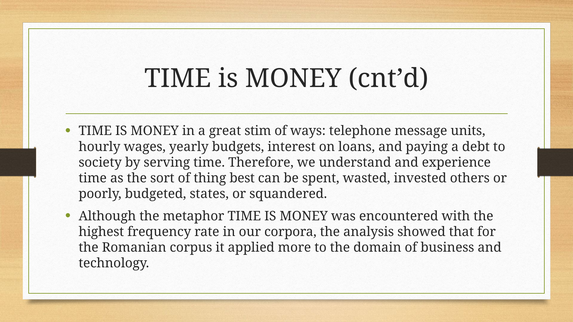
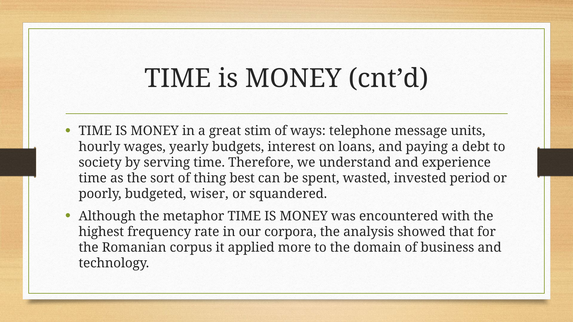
others: others -> period
states: states -> wiser
